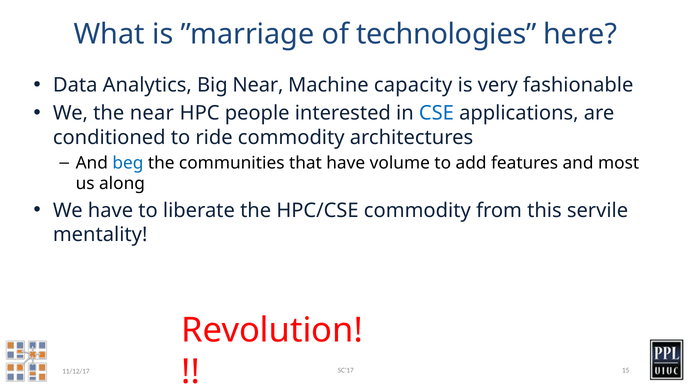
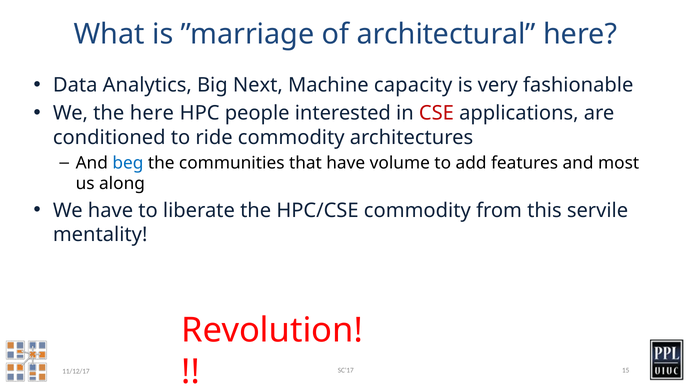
technologies: technologies -> architectural
Big Near: Near -> Next
the near: near -> here
CSE colour: blue -> red
